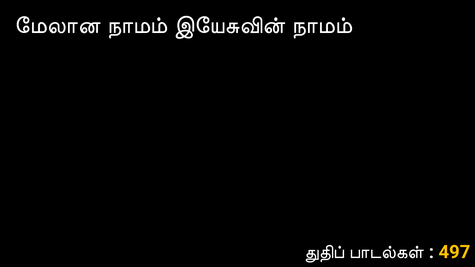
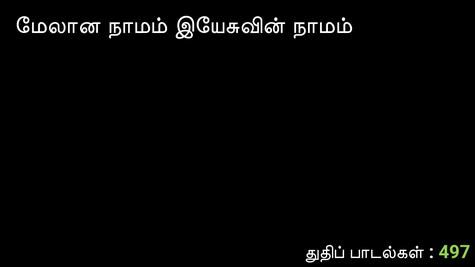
497 colour: yellow -> light green
